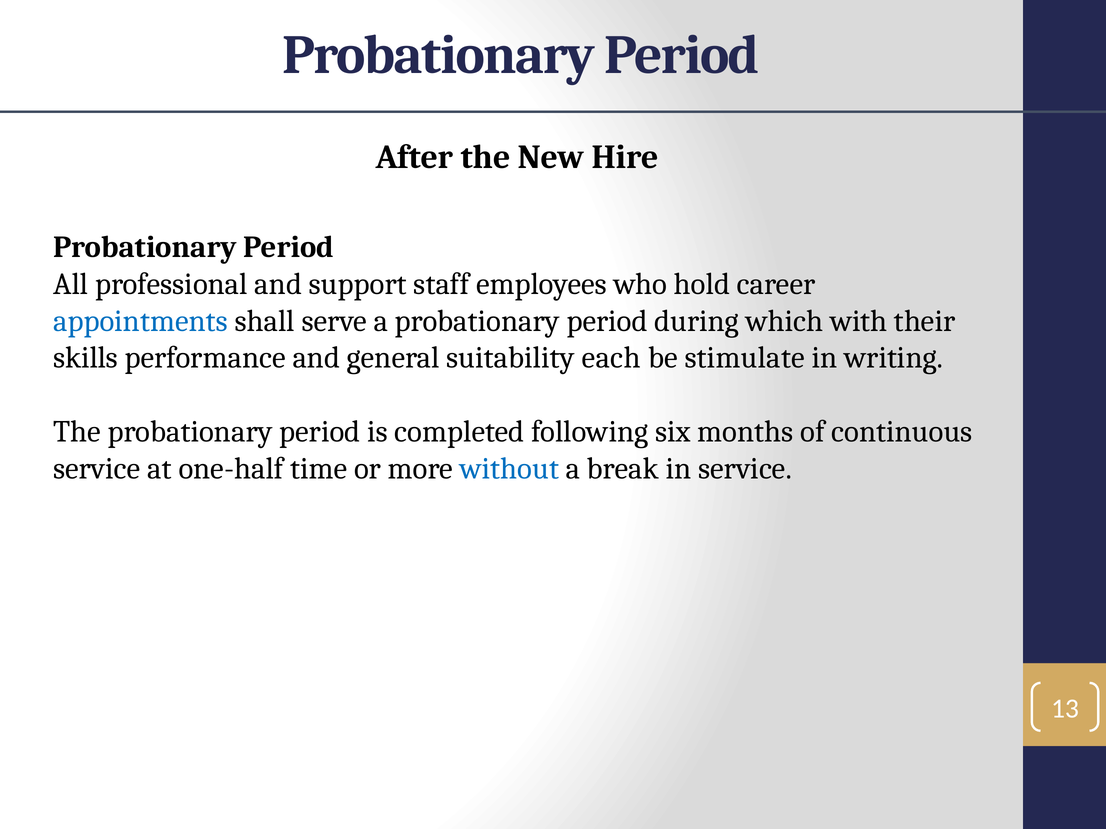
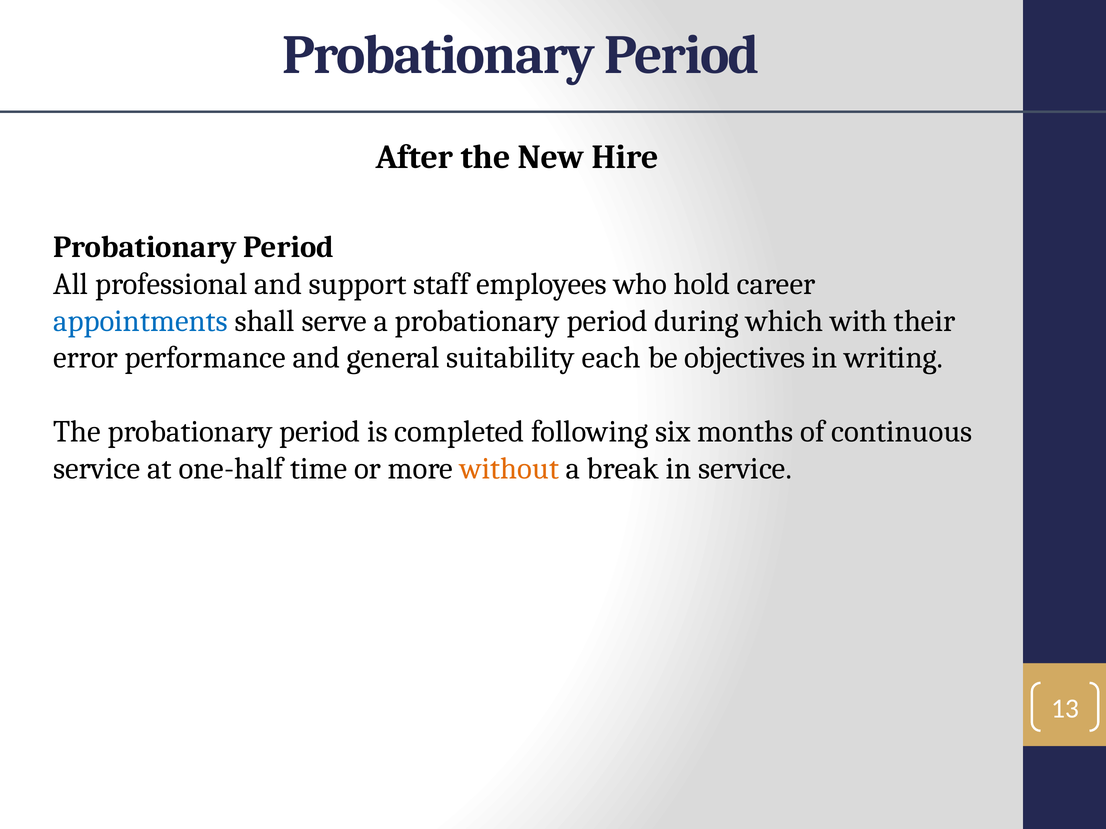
skills: skills -> error
stimulate: stimulate -> objectives
without colour: blue -> orange
